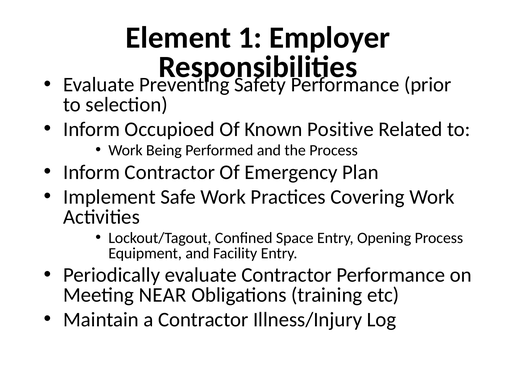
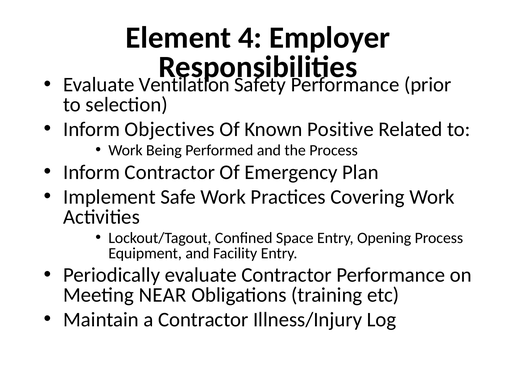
1: 1 -> 4
Preventing: Preventing -> Ventilation
Occupioed: Occupioed -> Objectives
